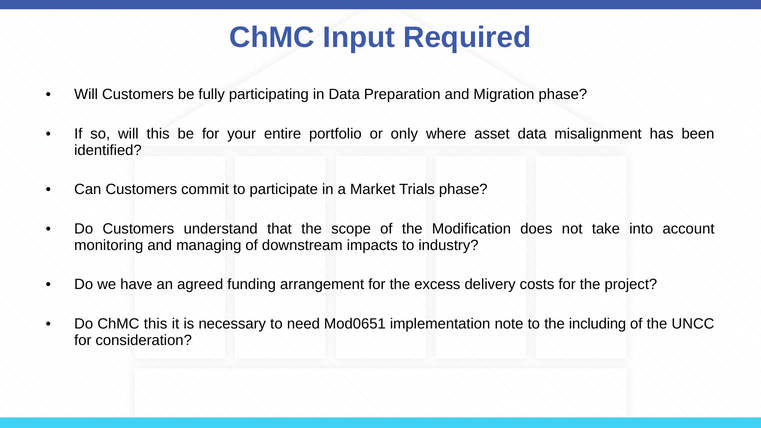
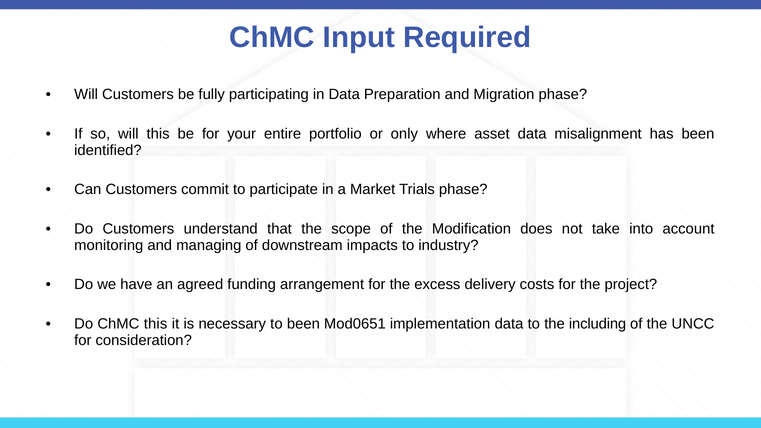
to need: need -> been
implementation note: note -> data
